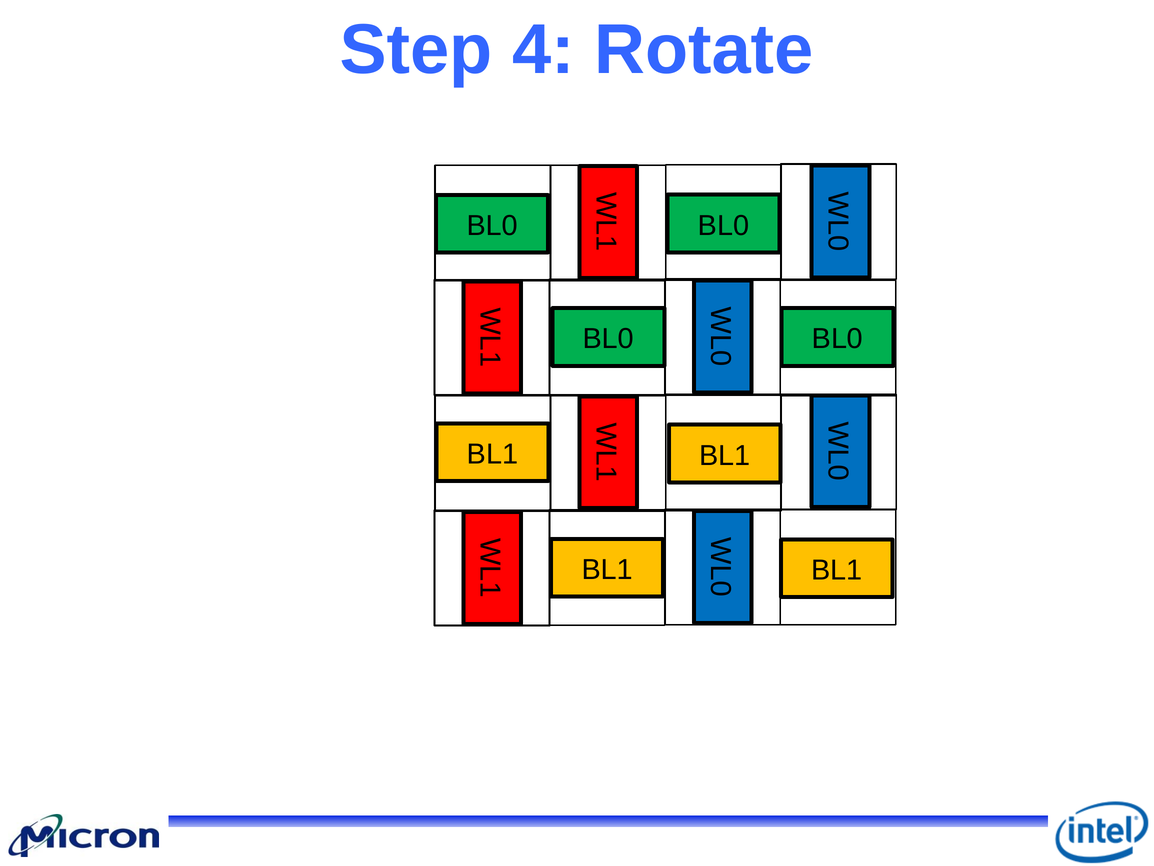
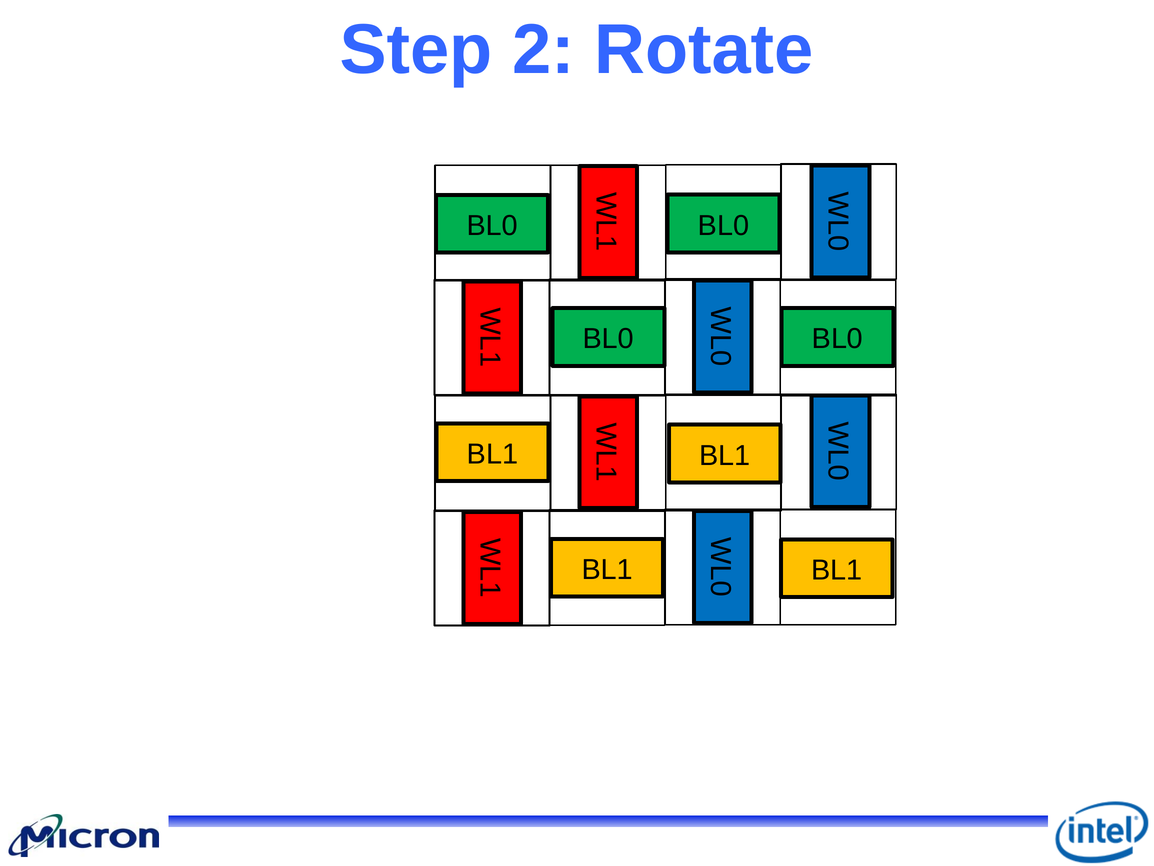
4: 4 -> 2
